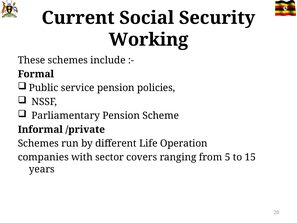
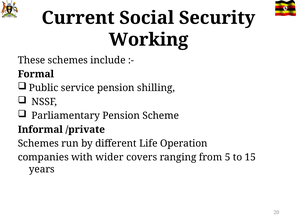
policies: policies -> shilling
sector: sector -> wider
